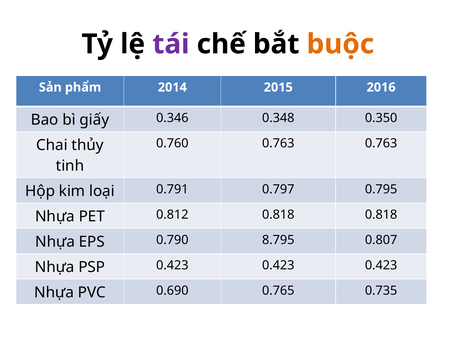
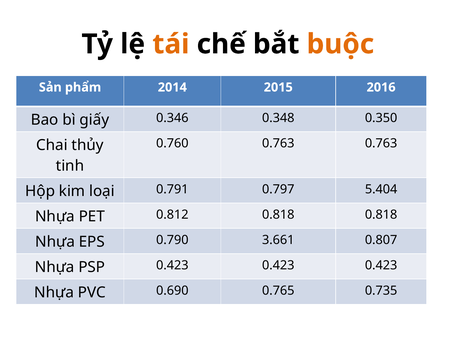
tái colour: purple -> orange
0.795: 0.795 -> 5.404
8.795: 8.795 -> 3.661
